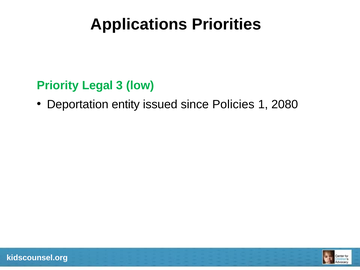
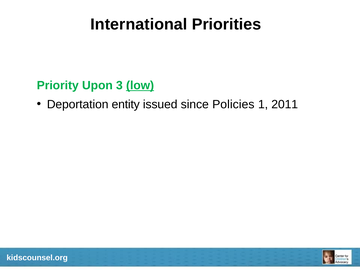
Applications: Applications -> International
Legal: Legal -> Upon
low underline: none -> present
2080: 2080 -> 2011
